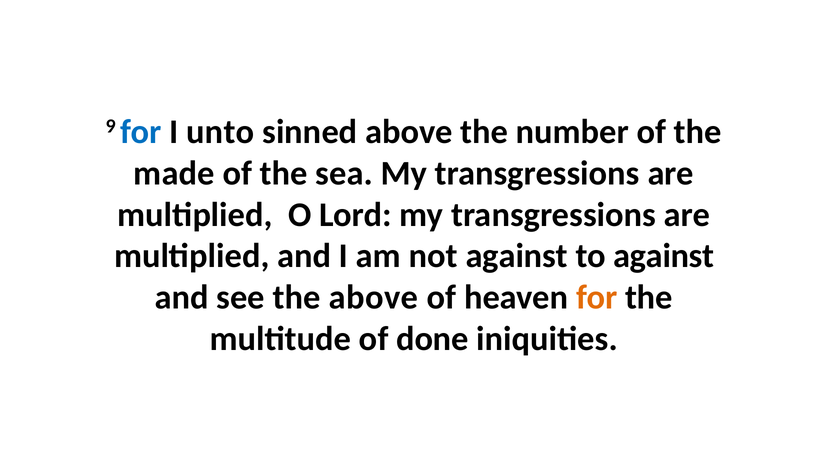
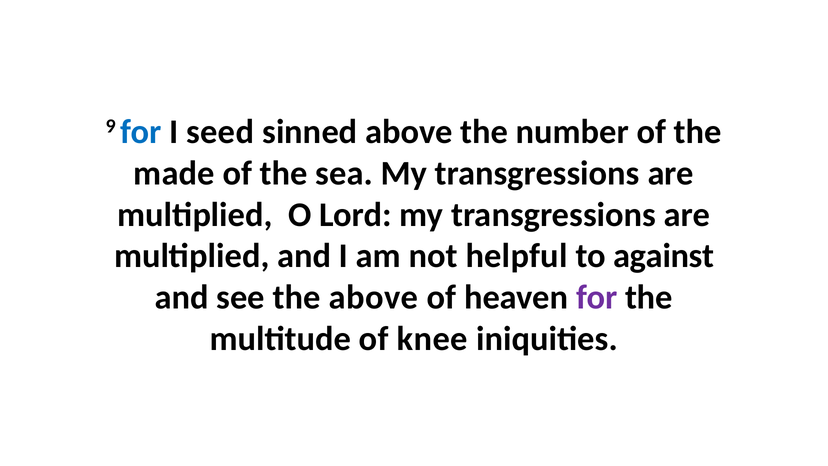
unto: unto -> seed
not against: against -> helpful
for at (597, 297) colour: orange -> purple
done: done -> knee
